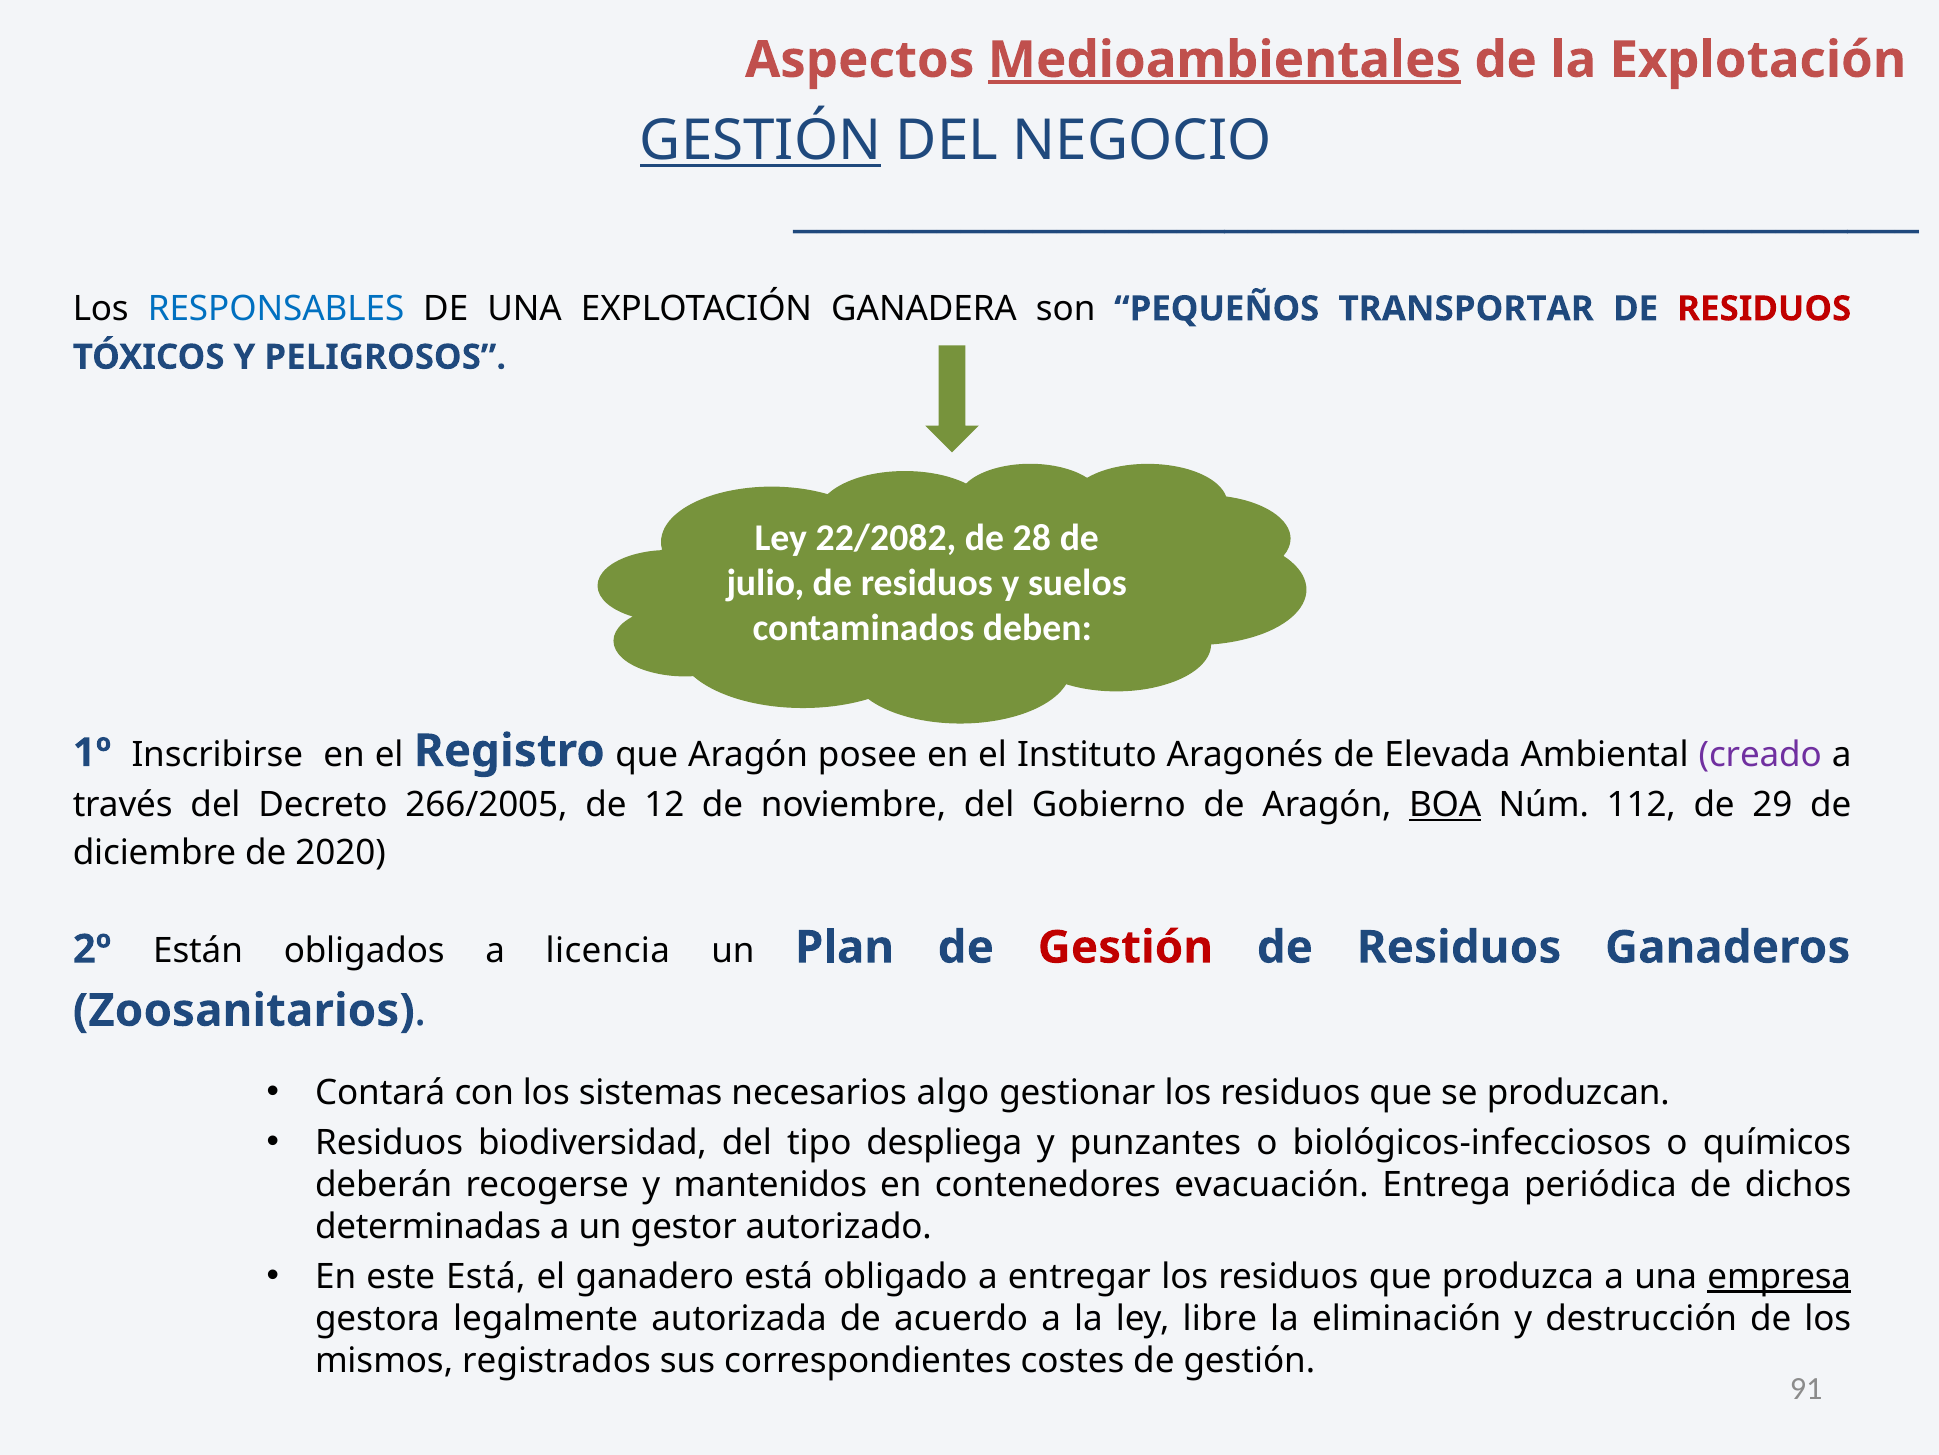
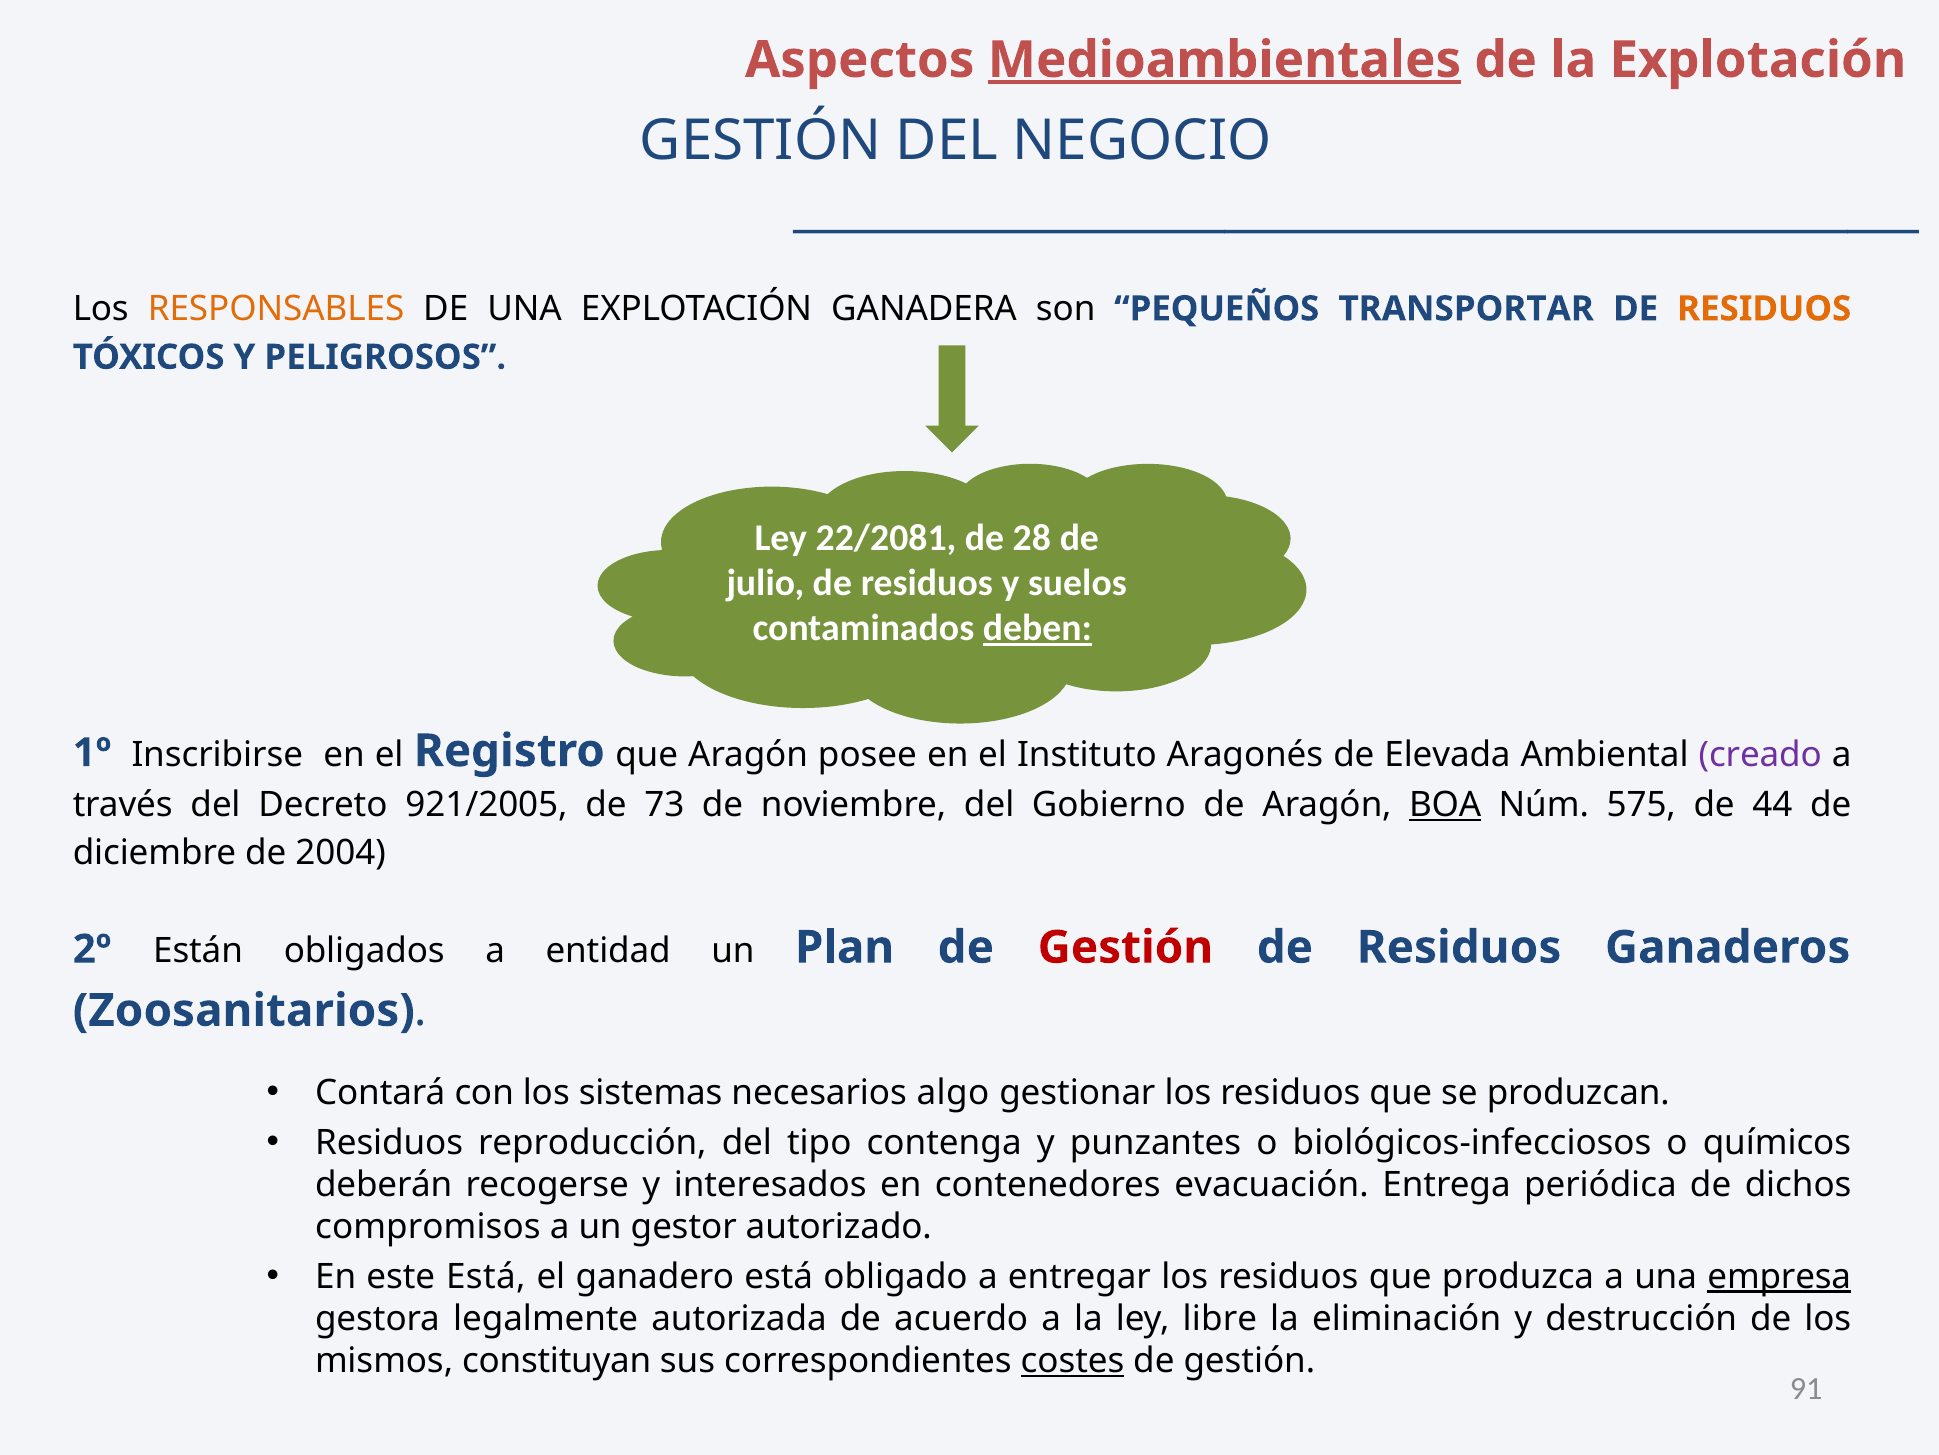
GESTIÓN at (761, 141) underline: present -> none
RESPONSABLES colour: blue -> orange
RESIDUOS at (1764, 309) colour: red -> orange
22/2082: 22/2082 -> 22/2081
deben underline: none -> present
266/2005: 266/2005 -> 921/2005
12: 12 -> 73
112: 112 -> 575
29: 29 -> 44
2020: 2020 -> 2004
licencia: licencia -> entidad
biodiversidad: biodiversidad -> reproducción
despliega: despliega -> contenga
mantenidos: mantenidos -> interesados
determinadas: determinadas -> compromisos
registrados: registrados -> constituyan
costes underline: none -> present
